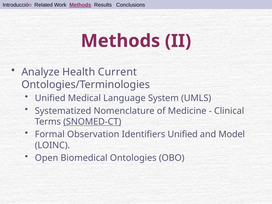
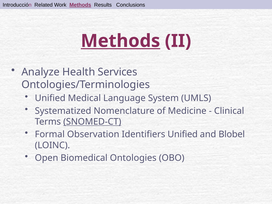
Methods at (120, 41) underline: none -> present
Current: Current -> Services
Model: Model -> Blobel
